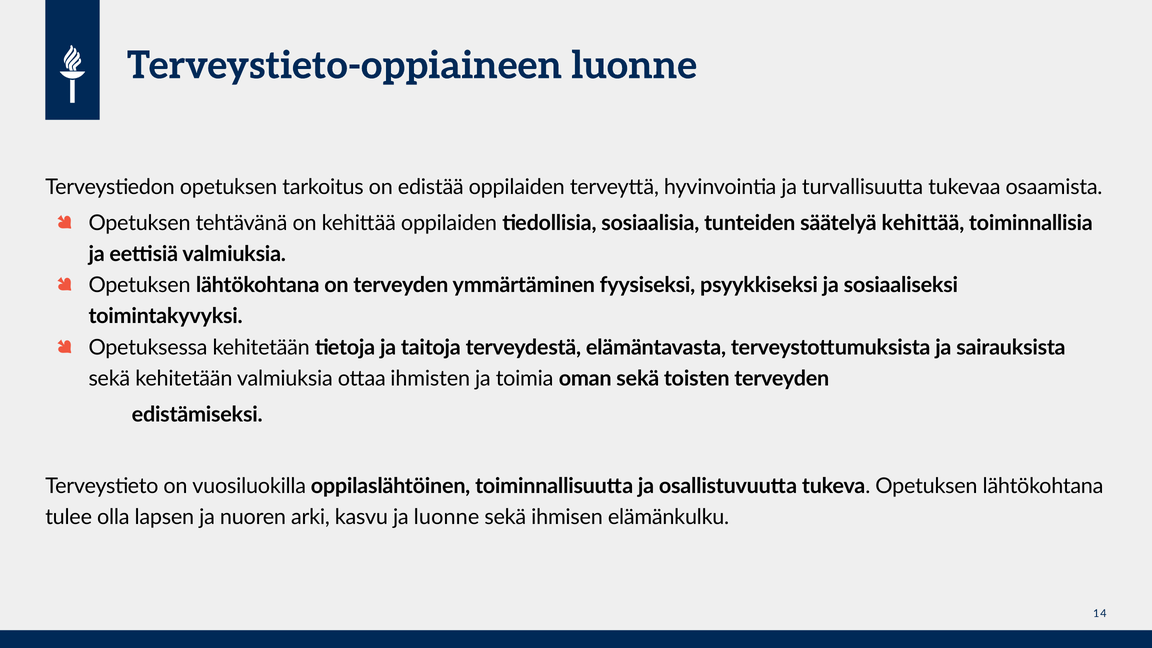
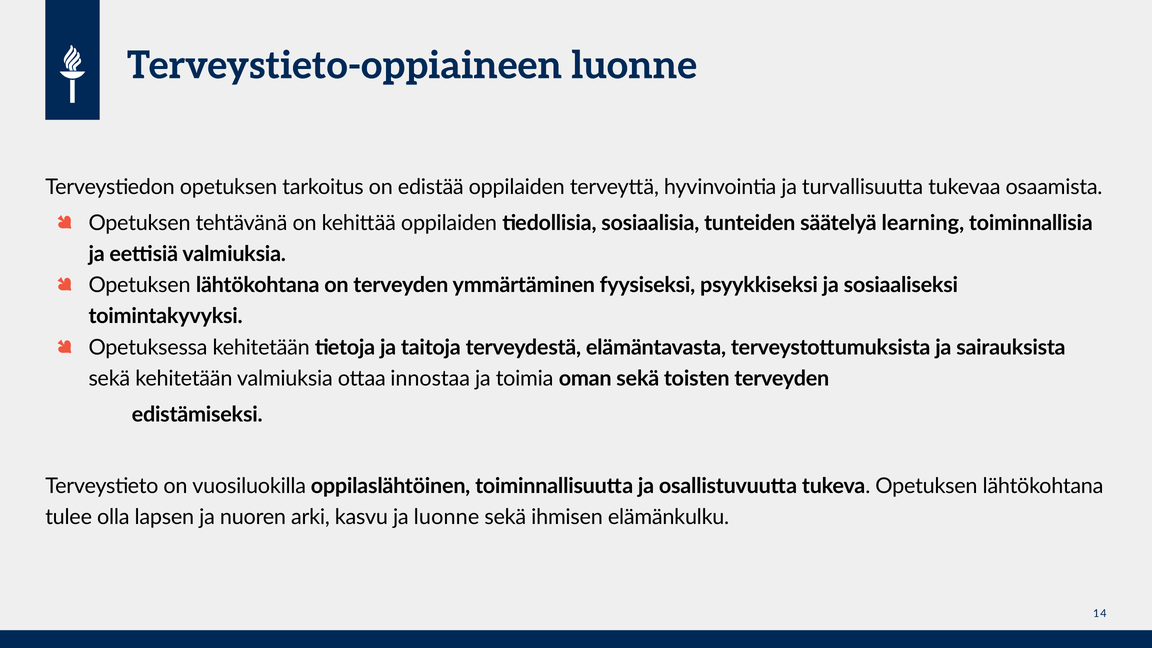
säätelyä kehittää: kehittää -> learning
ihmisten: ihmisten -> innostaa
